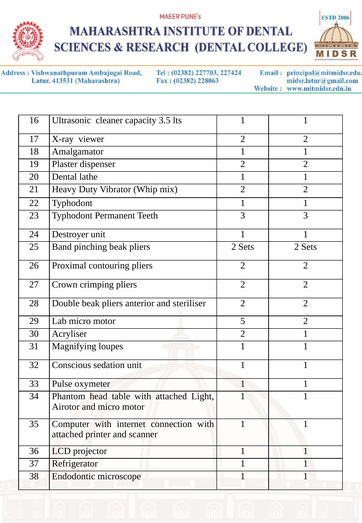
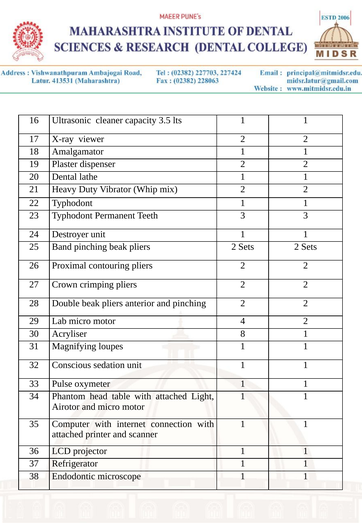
and steriliser: steriliser -> pinching
5: 5 -> 4
Acryliser 2: 2 -> 8
